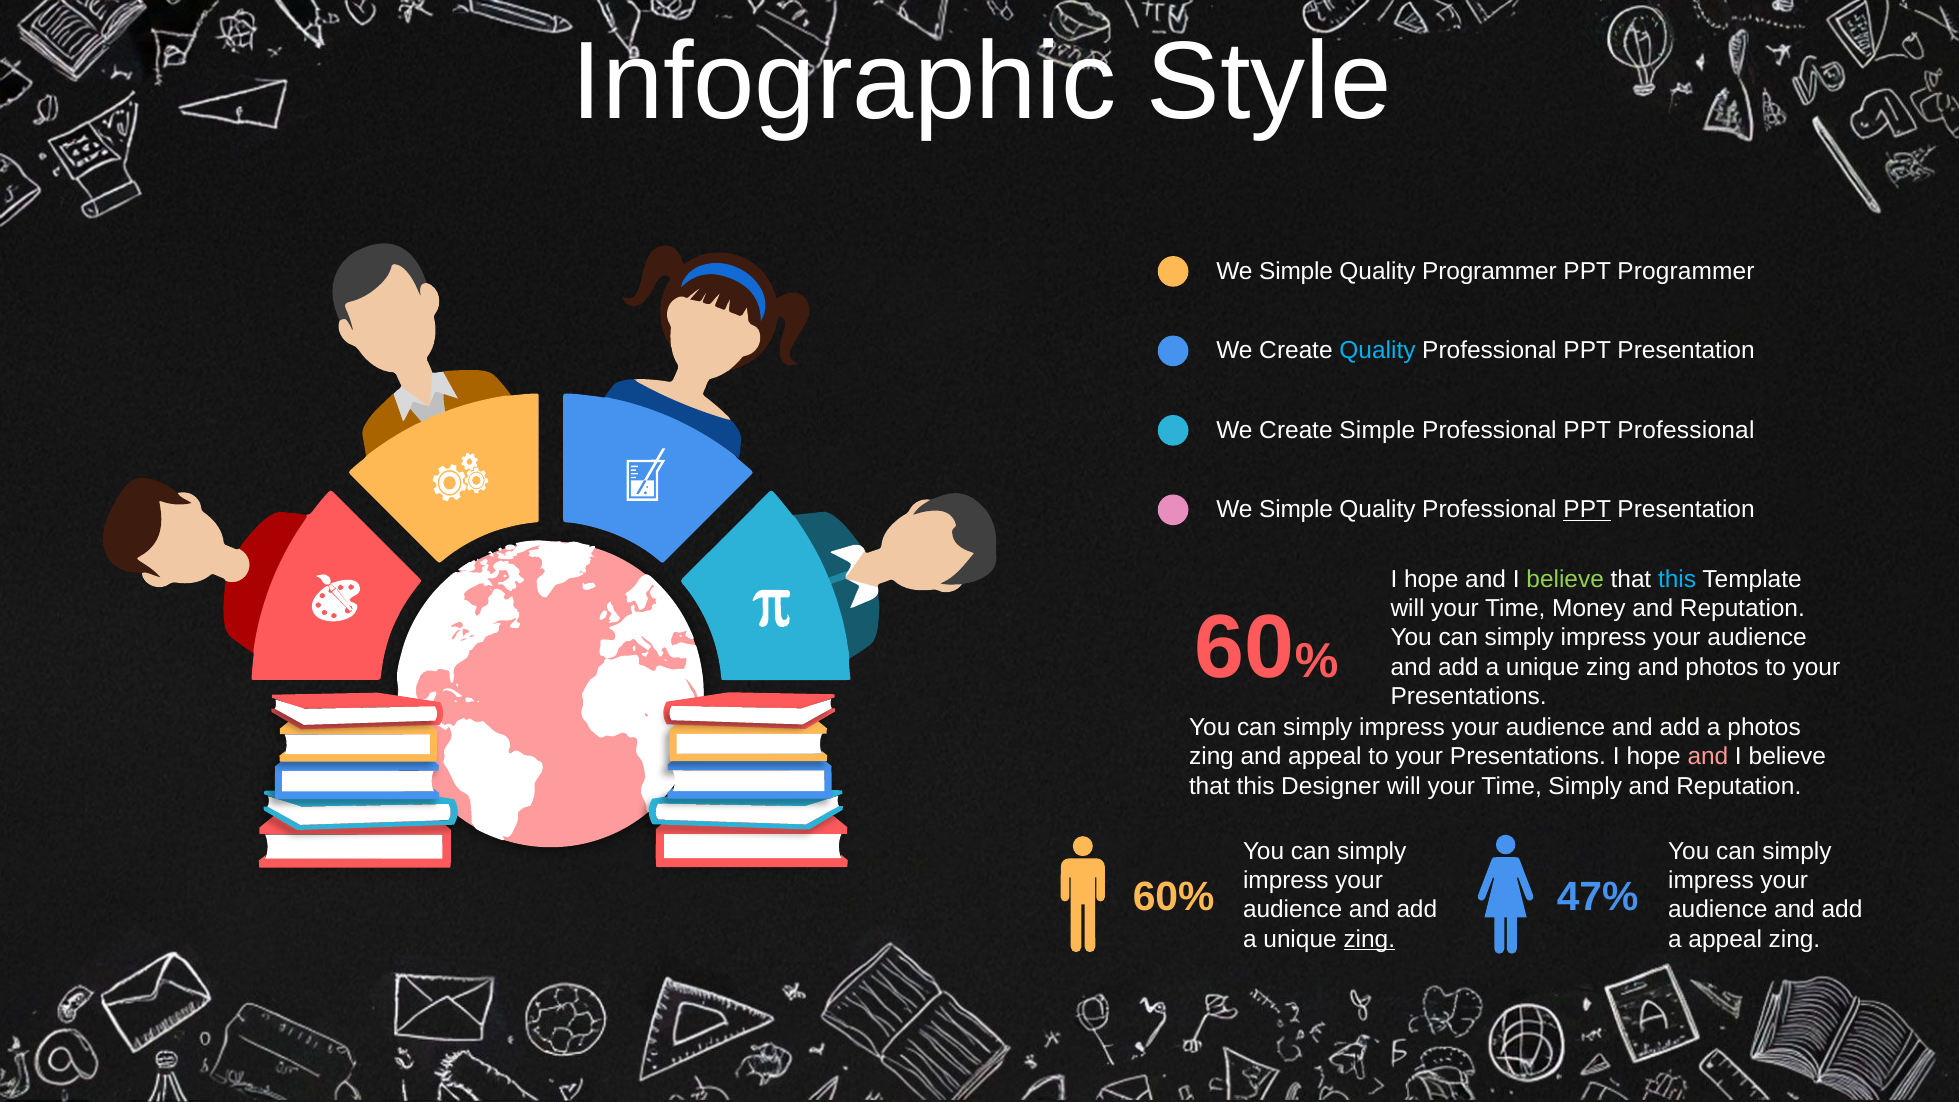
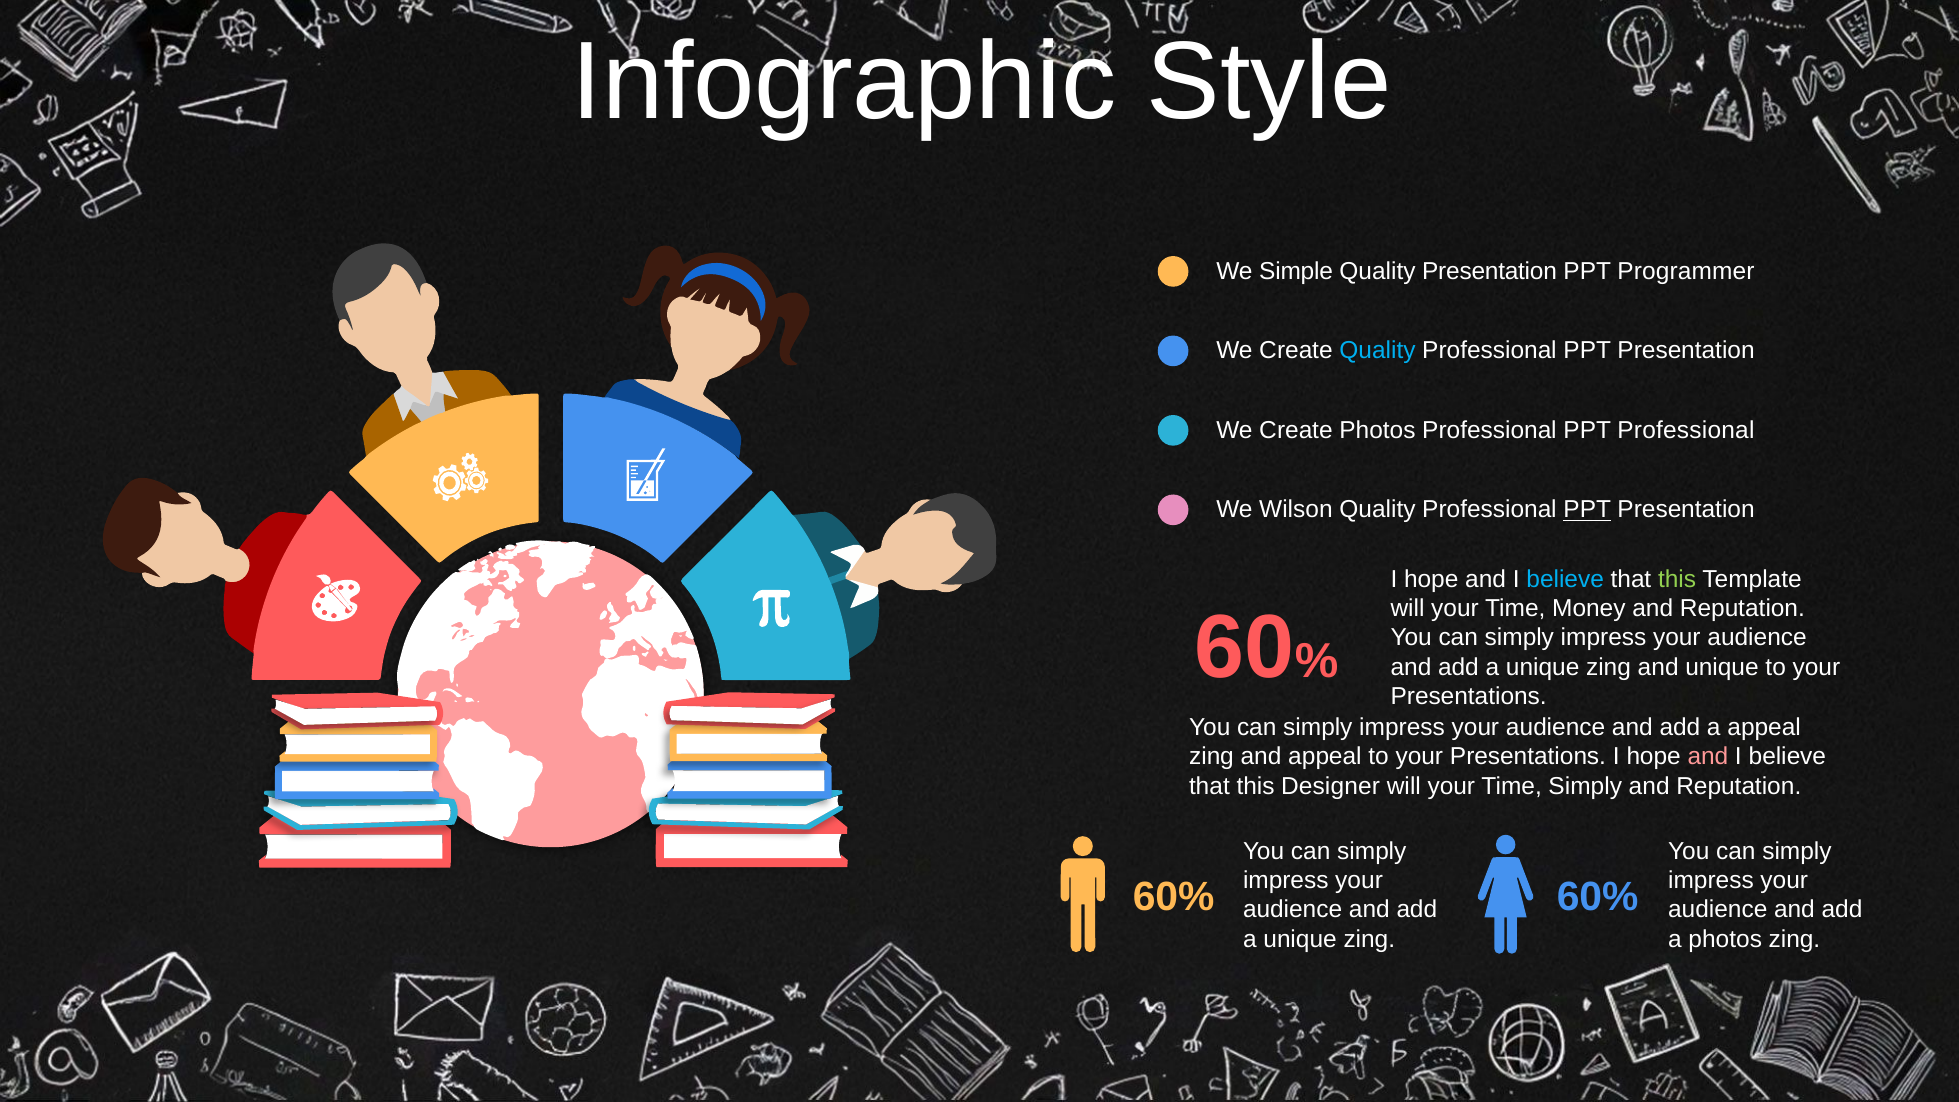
Quality Programmer: Programmer -> Presentation
Create Simple: Simple -> Photos
Simple at (1296, 510): Simple -> Wilson
believe at (1565, 579) colour: light green -> light blue
this at (1677, 579) colour: light blue -> light green
and photos: photos -> unique
a photos: photos -> appeal
60% 47%: 47% -> 60%
zing at (1369, 939) underline: present -> none
a appeal: appeal -> photos
